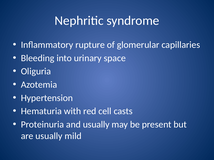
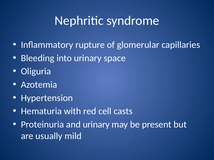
and usually: usually -> urinary
